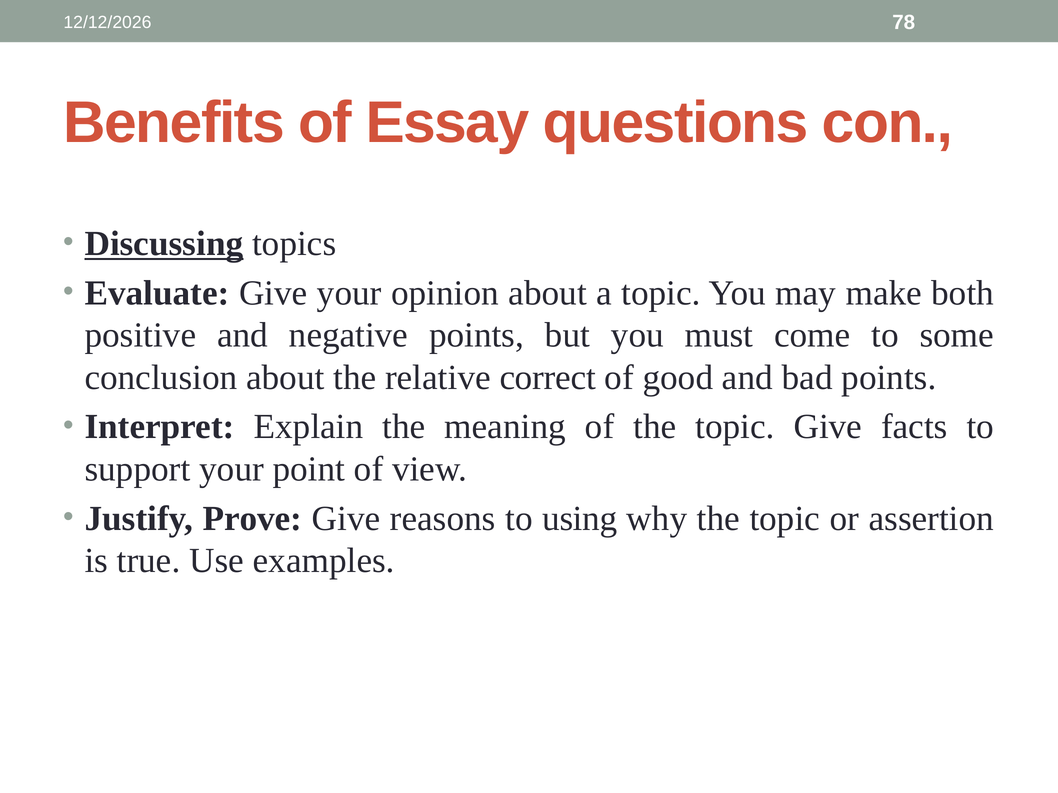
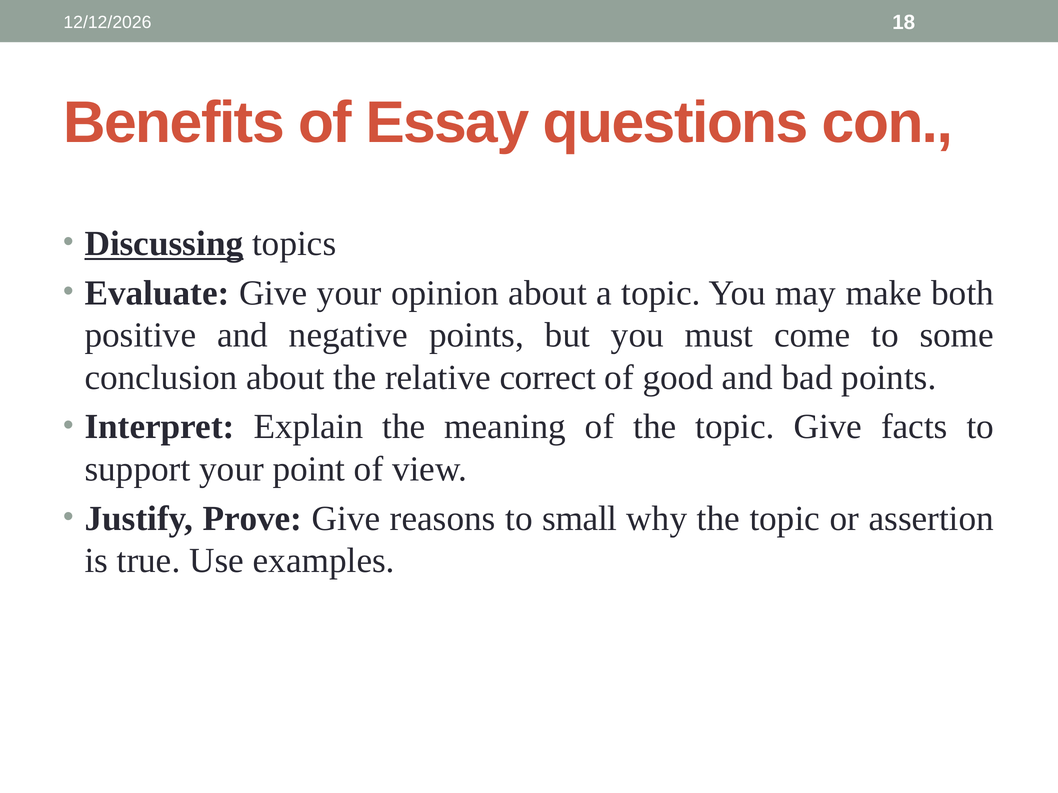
78: 78 -> 18
using: using -> small
